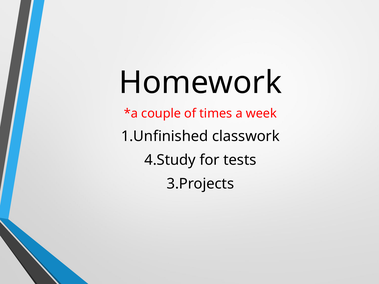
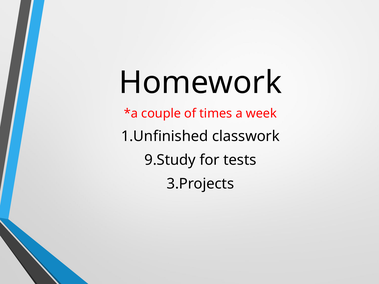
4.Study: 4.Study -> 9.Study
